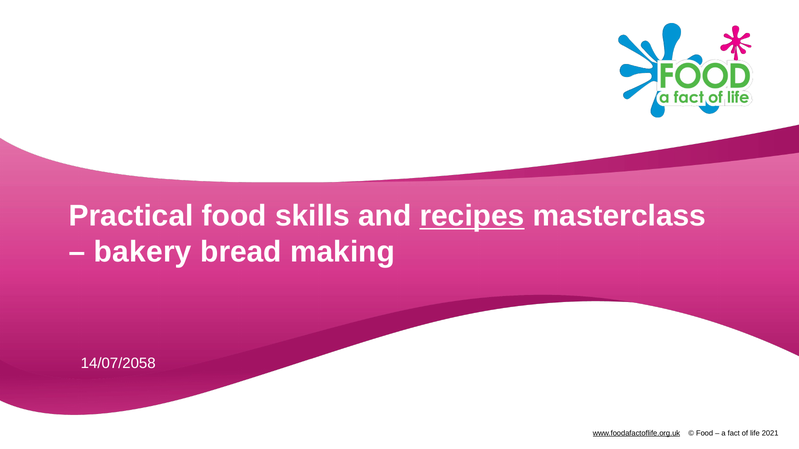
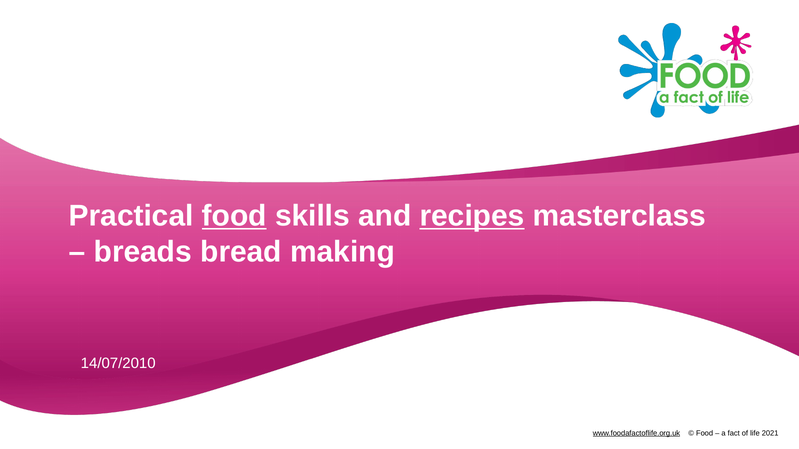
food at (234, 216) underline: none -> present
bakery: bakery -> breads
14/07/2058: 14/07/2058 -> 14/07/2010
